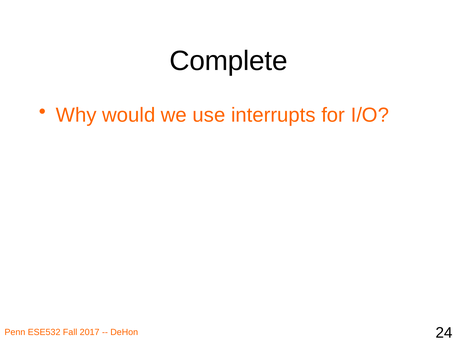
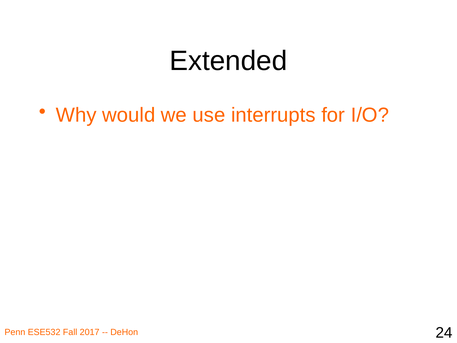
Complete: Complete -> Extended
